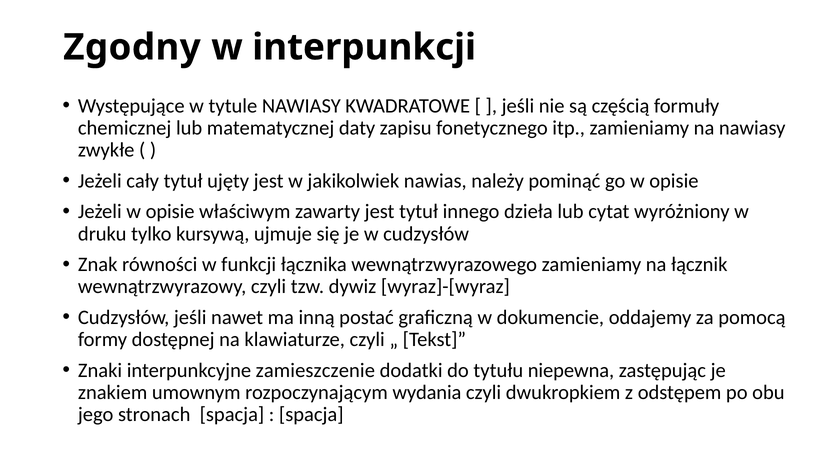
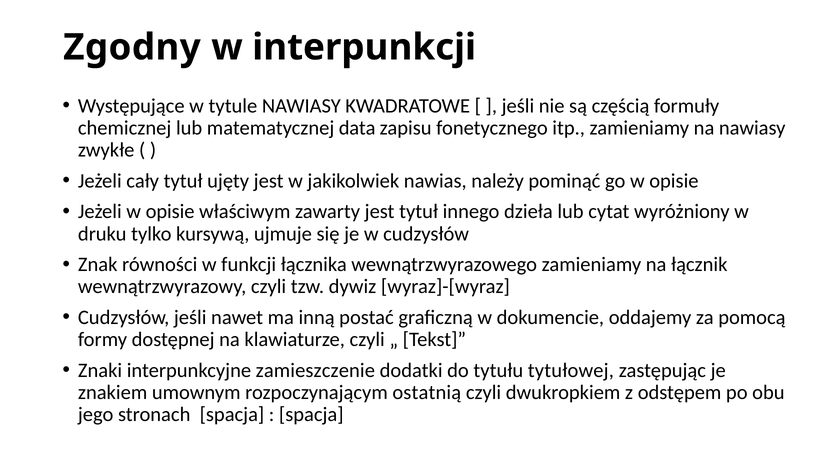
daty: daty -> data
niepewna: niepewna -> tytułowej
wydania: wydania -> ostatnią
